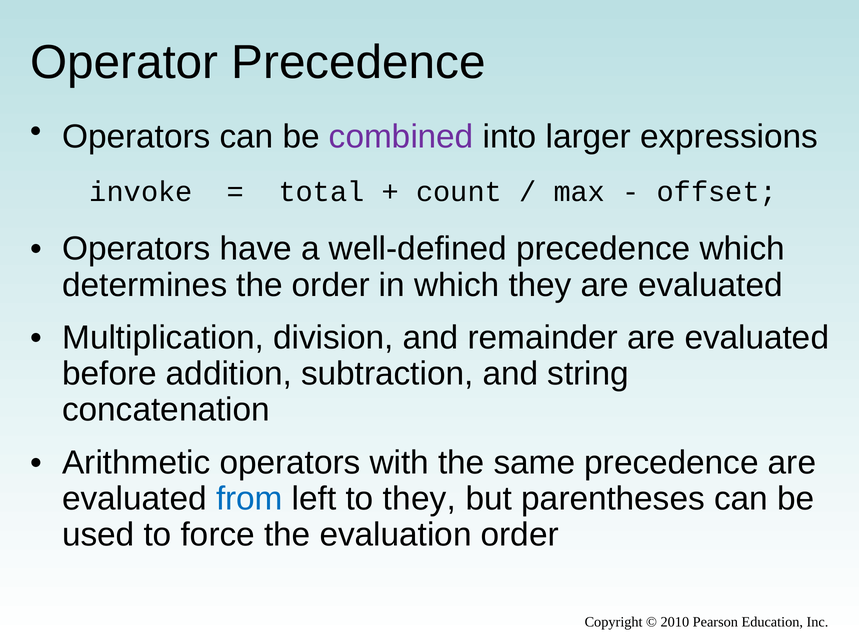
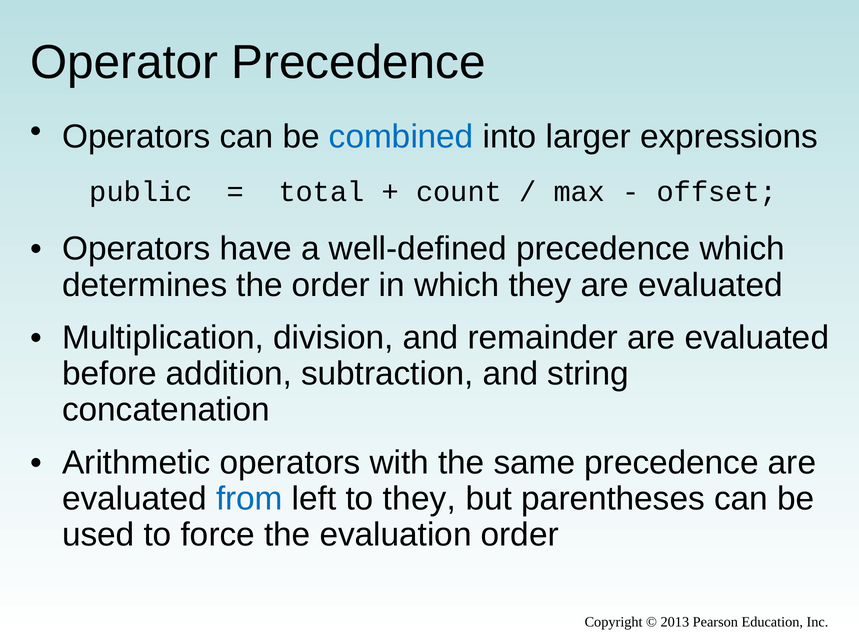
combined colour: purple -> blue
invoke: invoke -> public
2010: 2010 -> 2013
